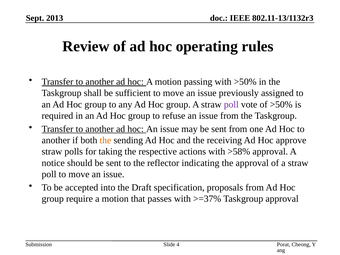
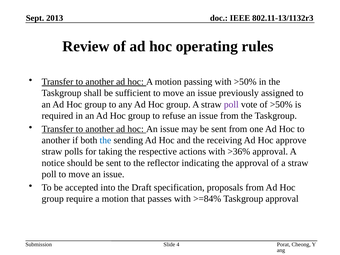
the at (105, 140) colour: orange -> blue
>58%: >58% -> >36%
>=37%: >=37% -> >=84%
